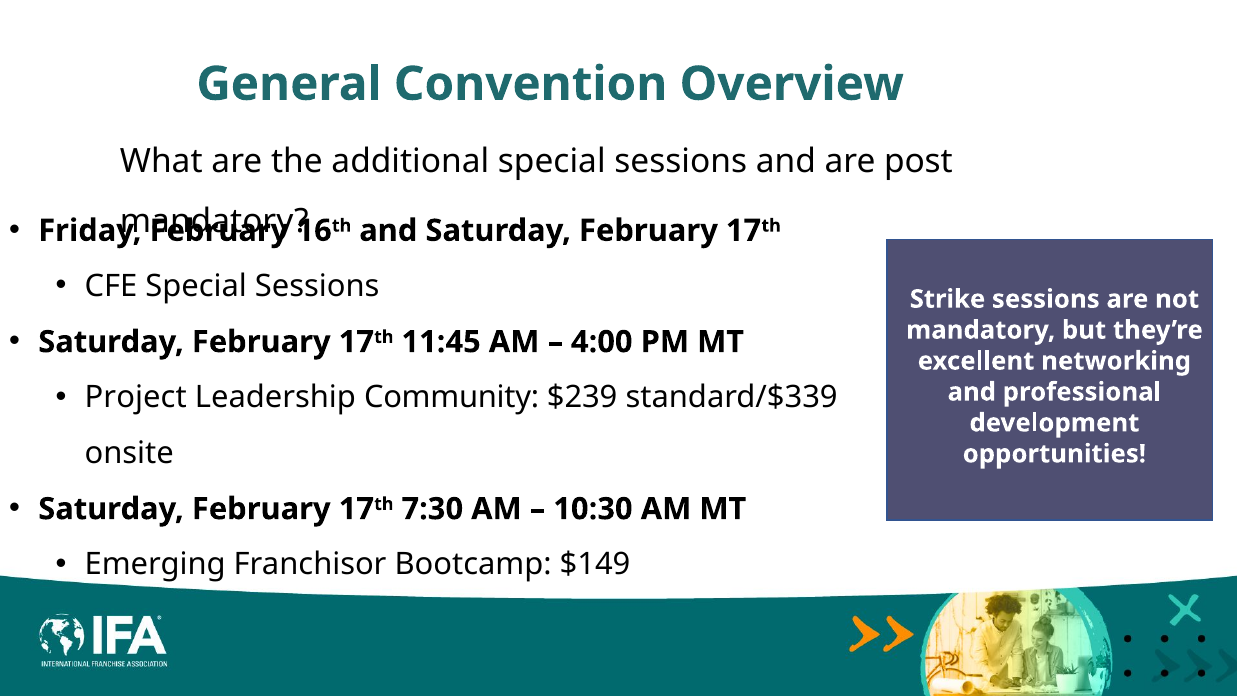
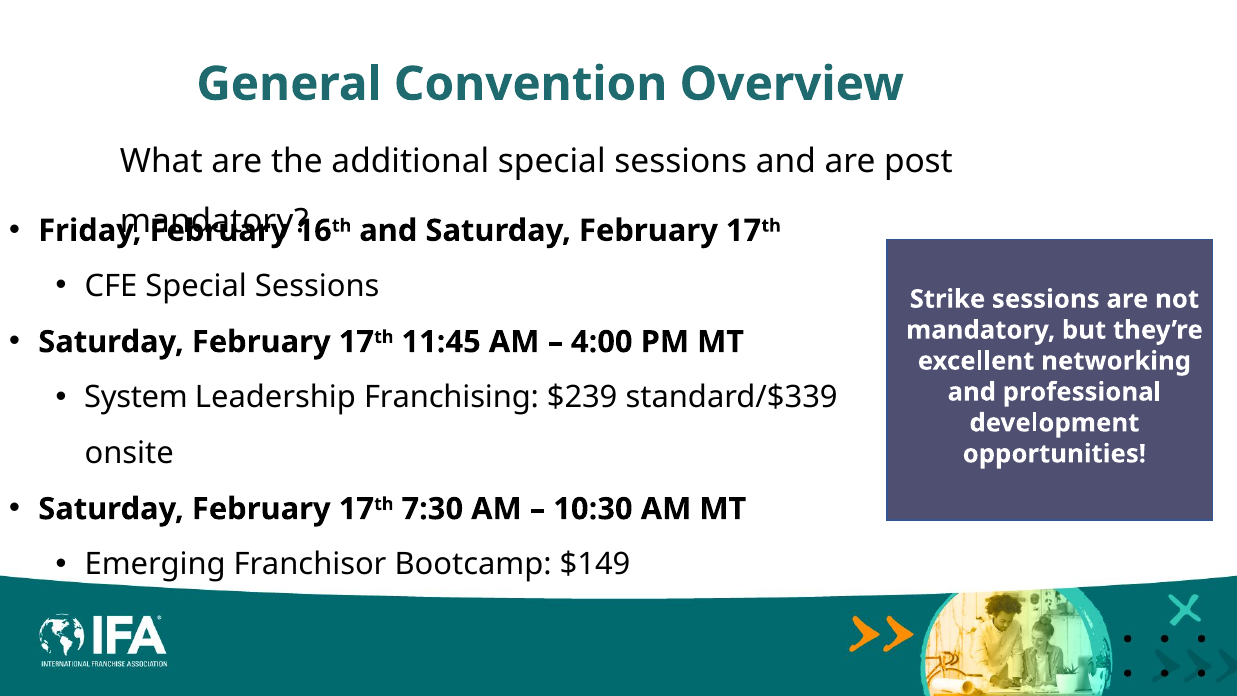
Project: Project -> System
Community: Community -> Franchising
